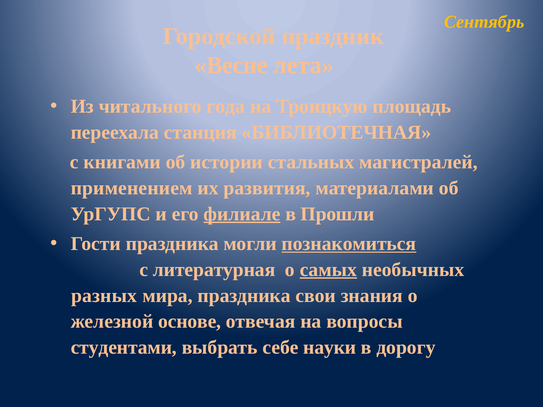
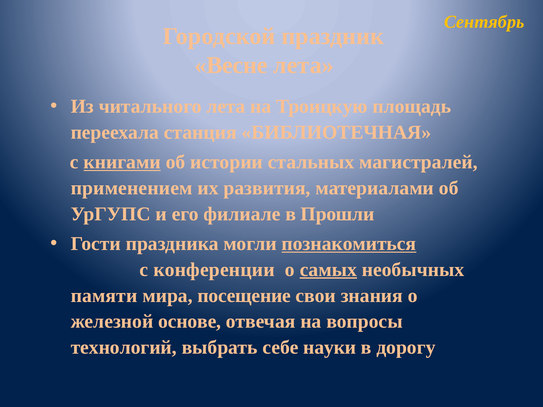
читального года: года -> лета
книгами underline: none -> present
филиале underline: present -> none
литературная: литературная -> конференции
разных: разных -> памяти
мира праздника: праздника -> посещение
студентами: студентами -> технологий
